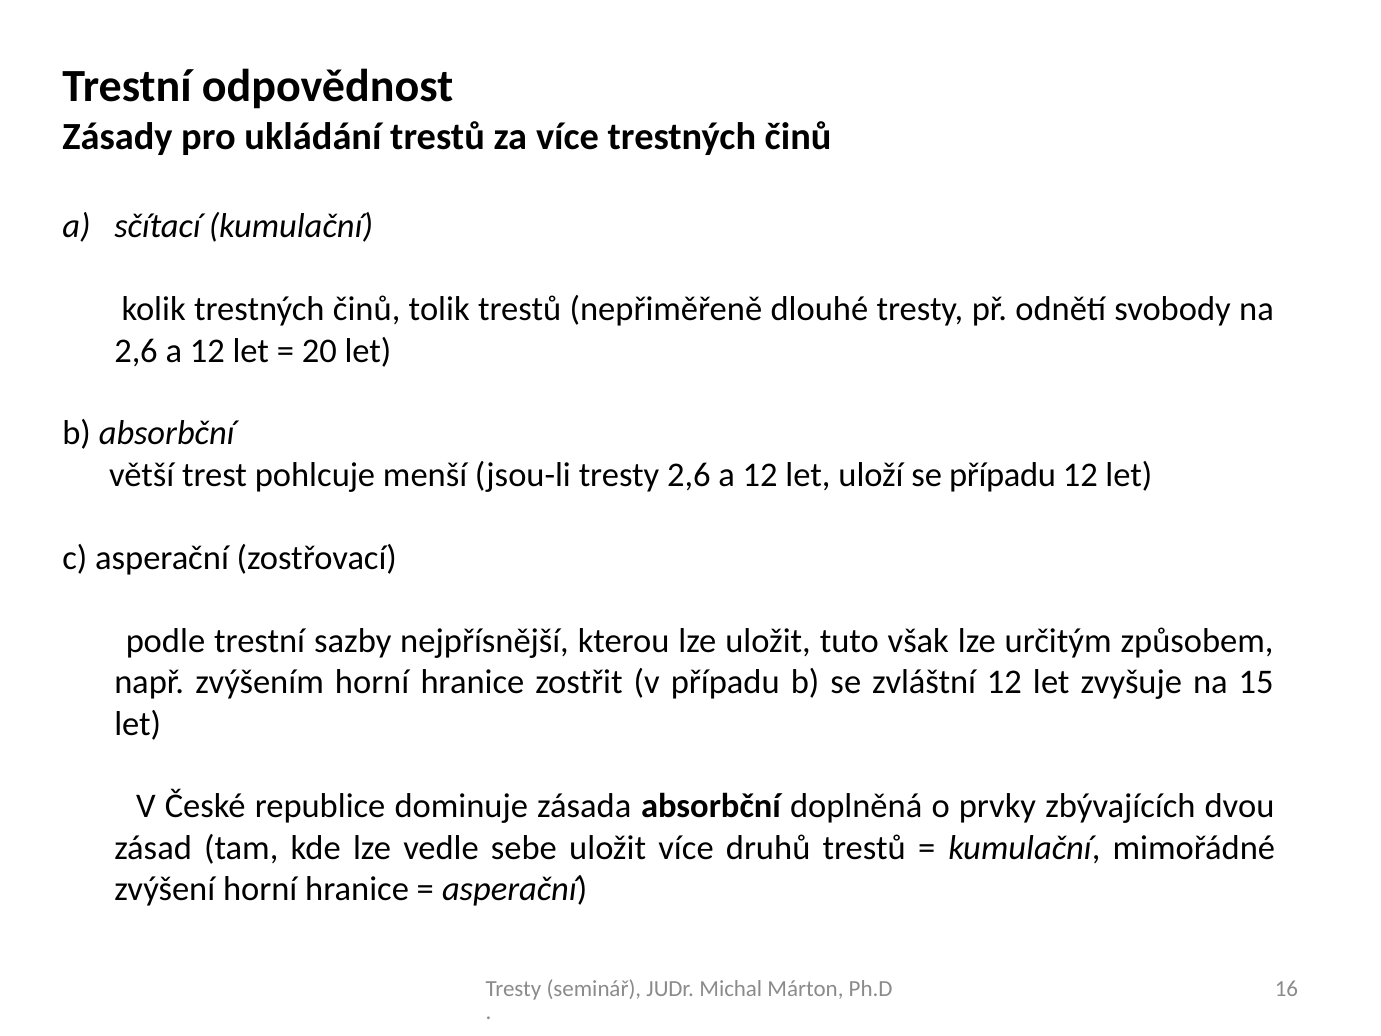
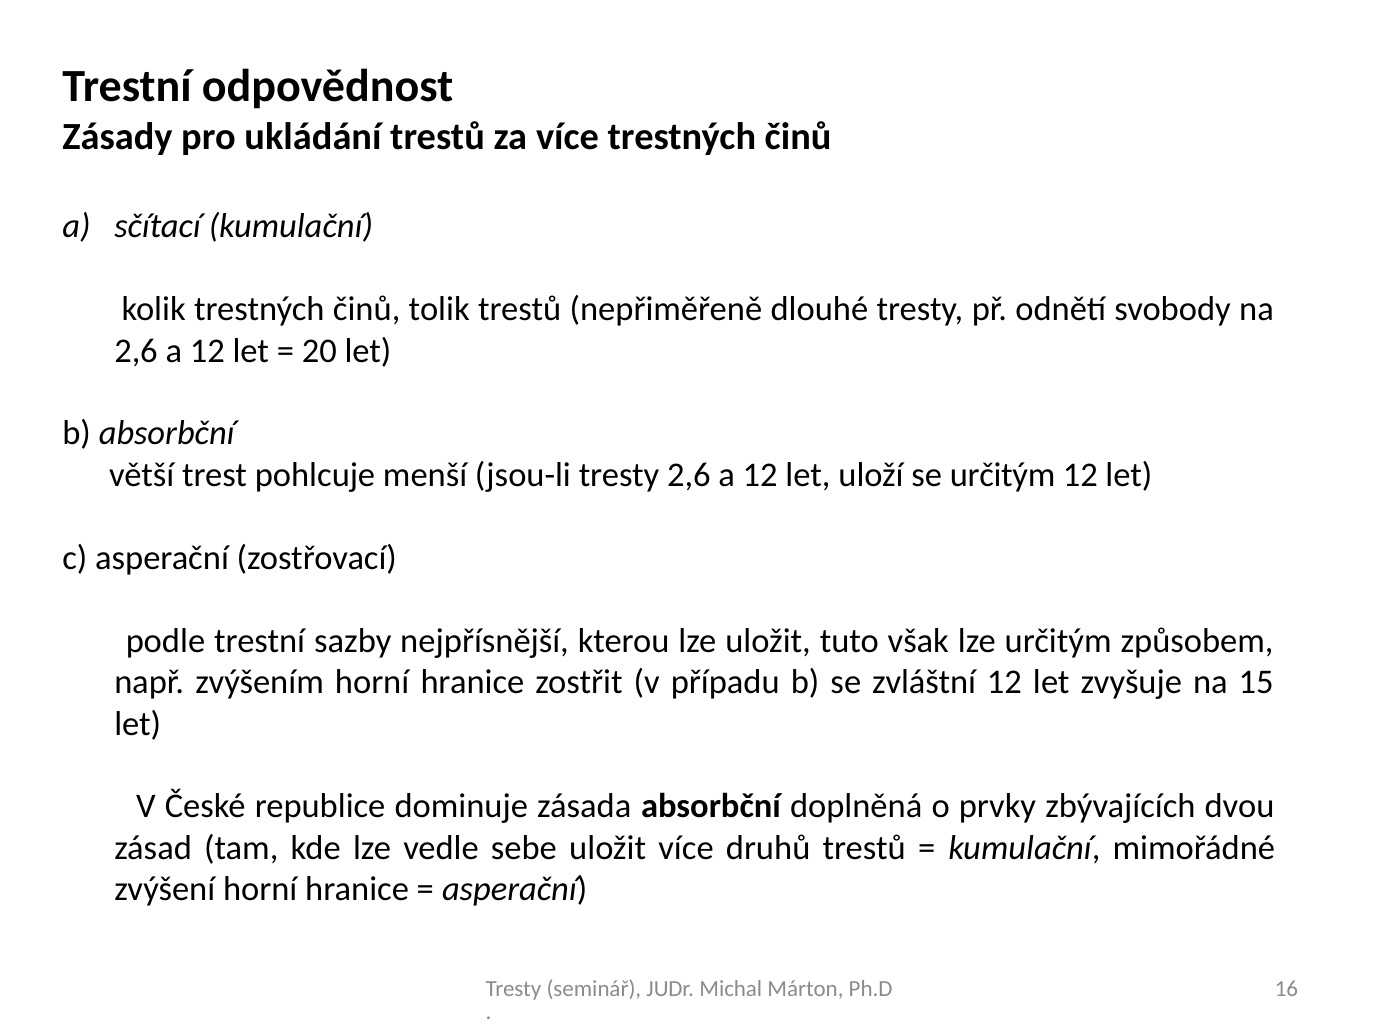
se případu: případu -> určitým
